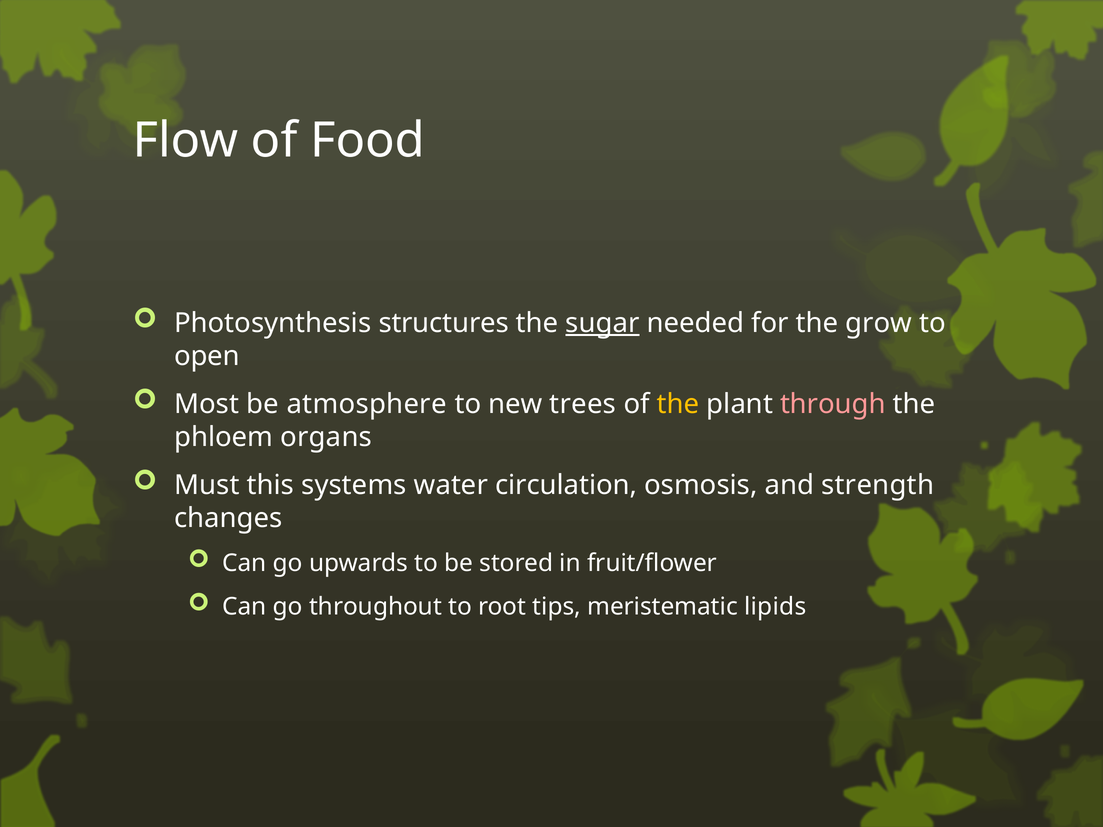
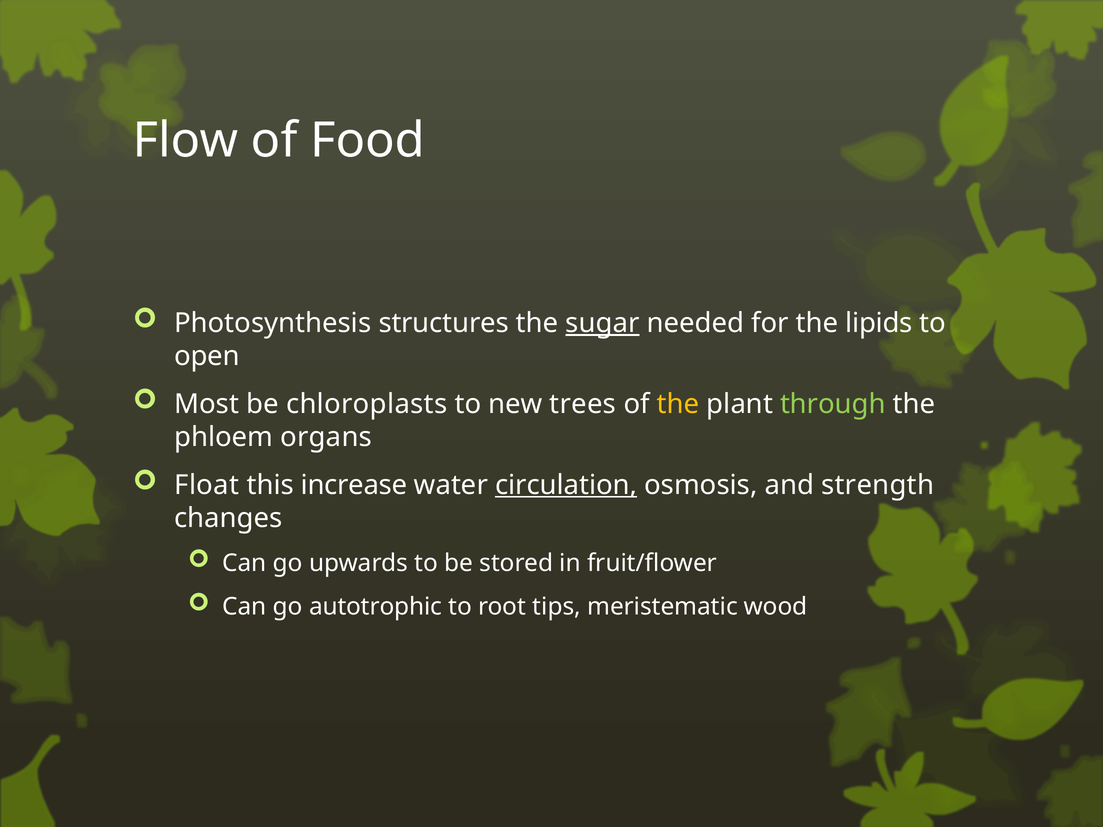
grow: grow -> lipids
atmosphere: atmosphere -> chloroplasts
through colour: pink -> light green
Must: Must -> Float
systems: systems -> increase
circulation underline: none -> present
throughout: throughout -> autotrophic
lipids: lipids -> wood
